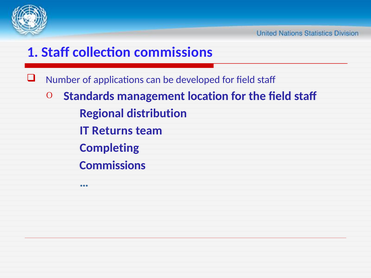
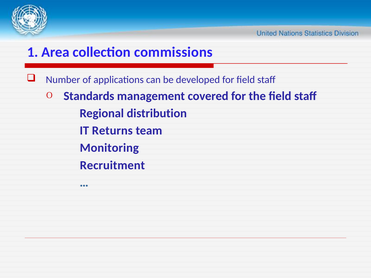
1 Staff: Staff -> Area
location: location -> covered
Completing: Completing -> Monitoring
Commissions at (113, 165): Commissions -> Recruitment
